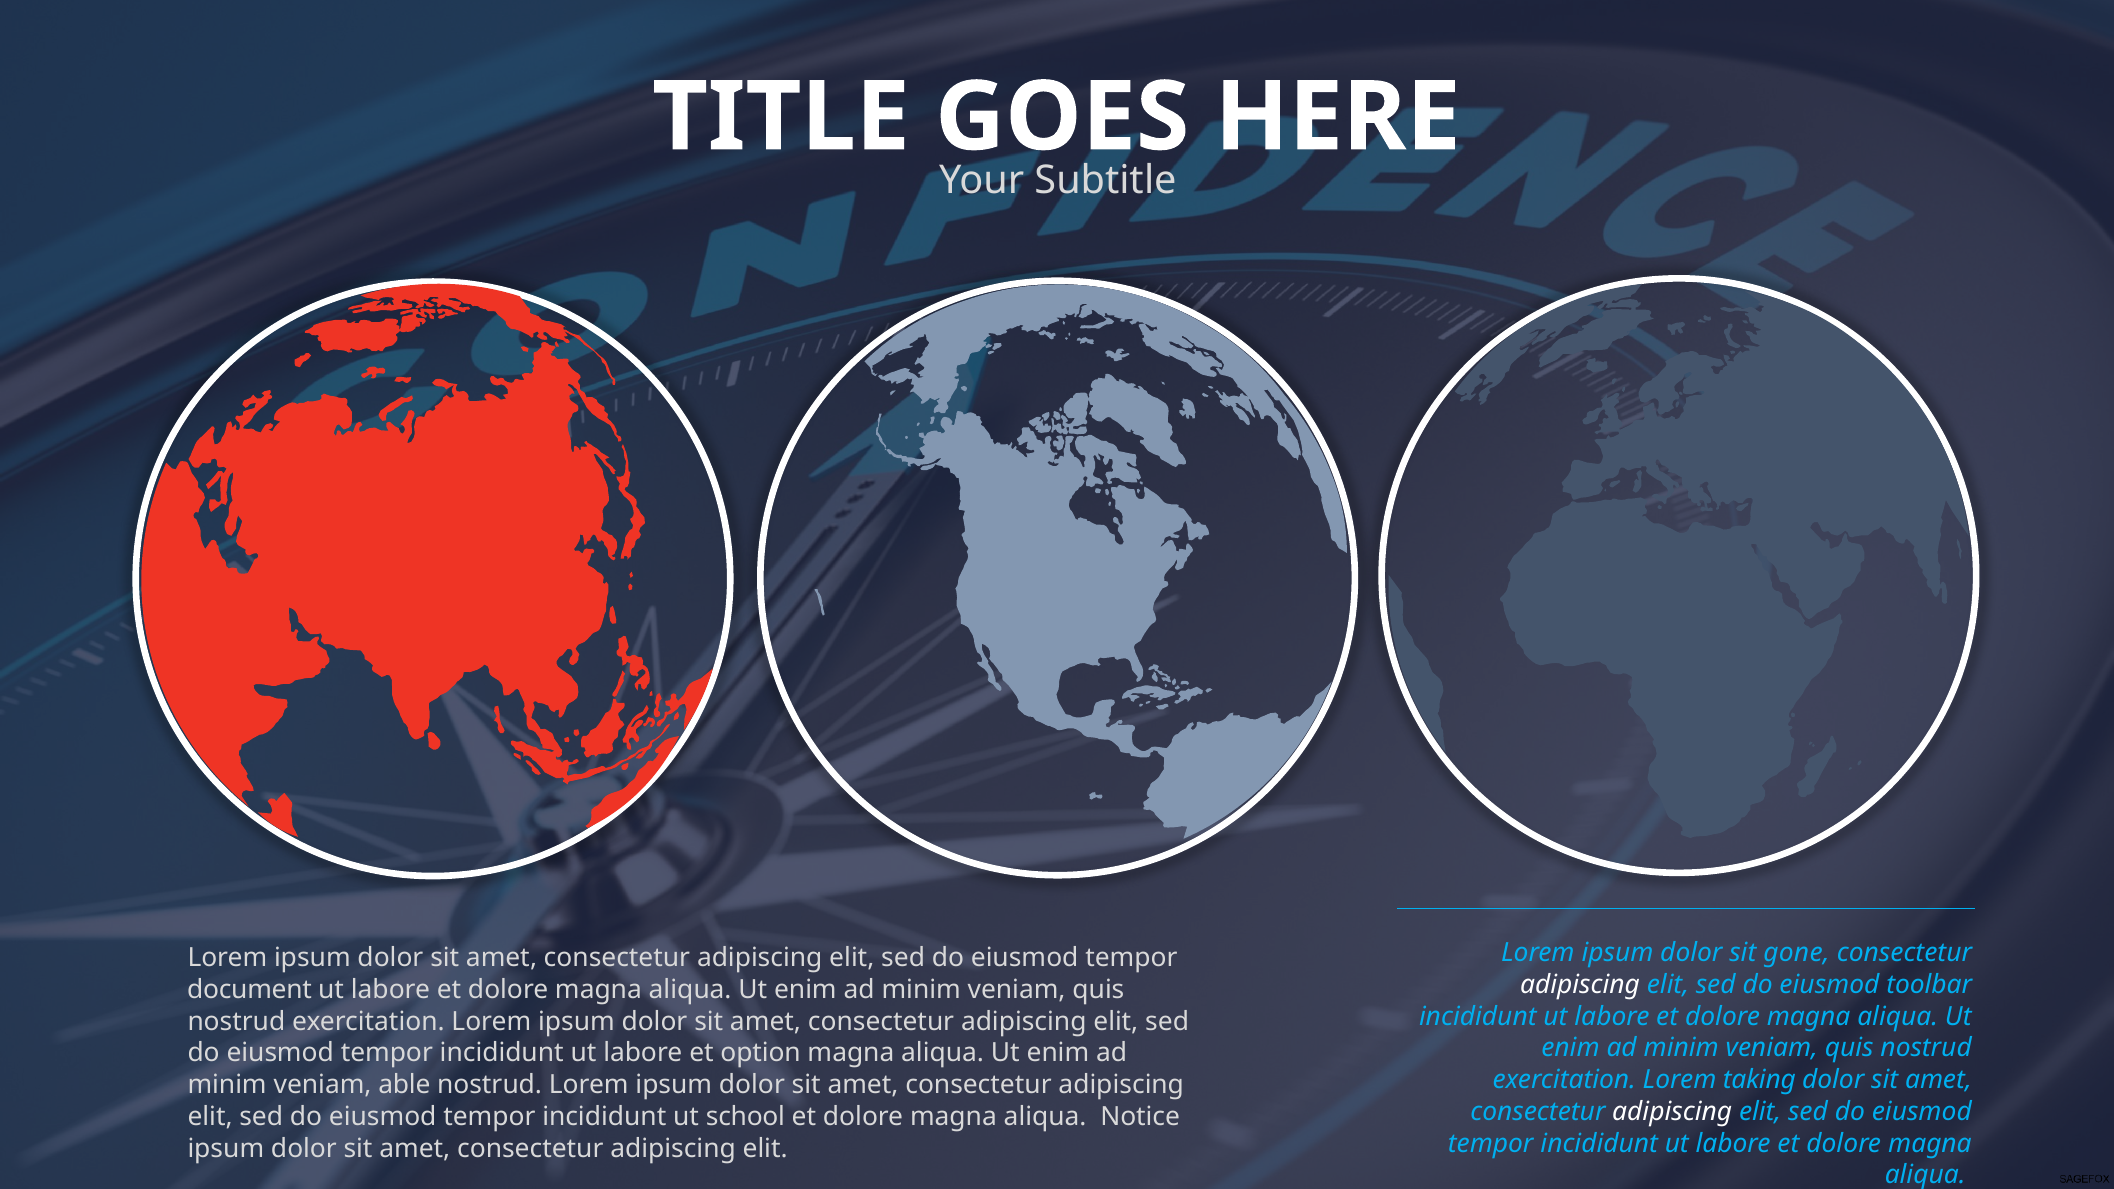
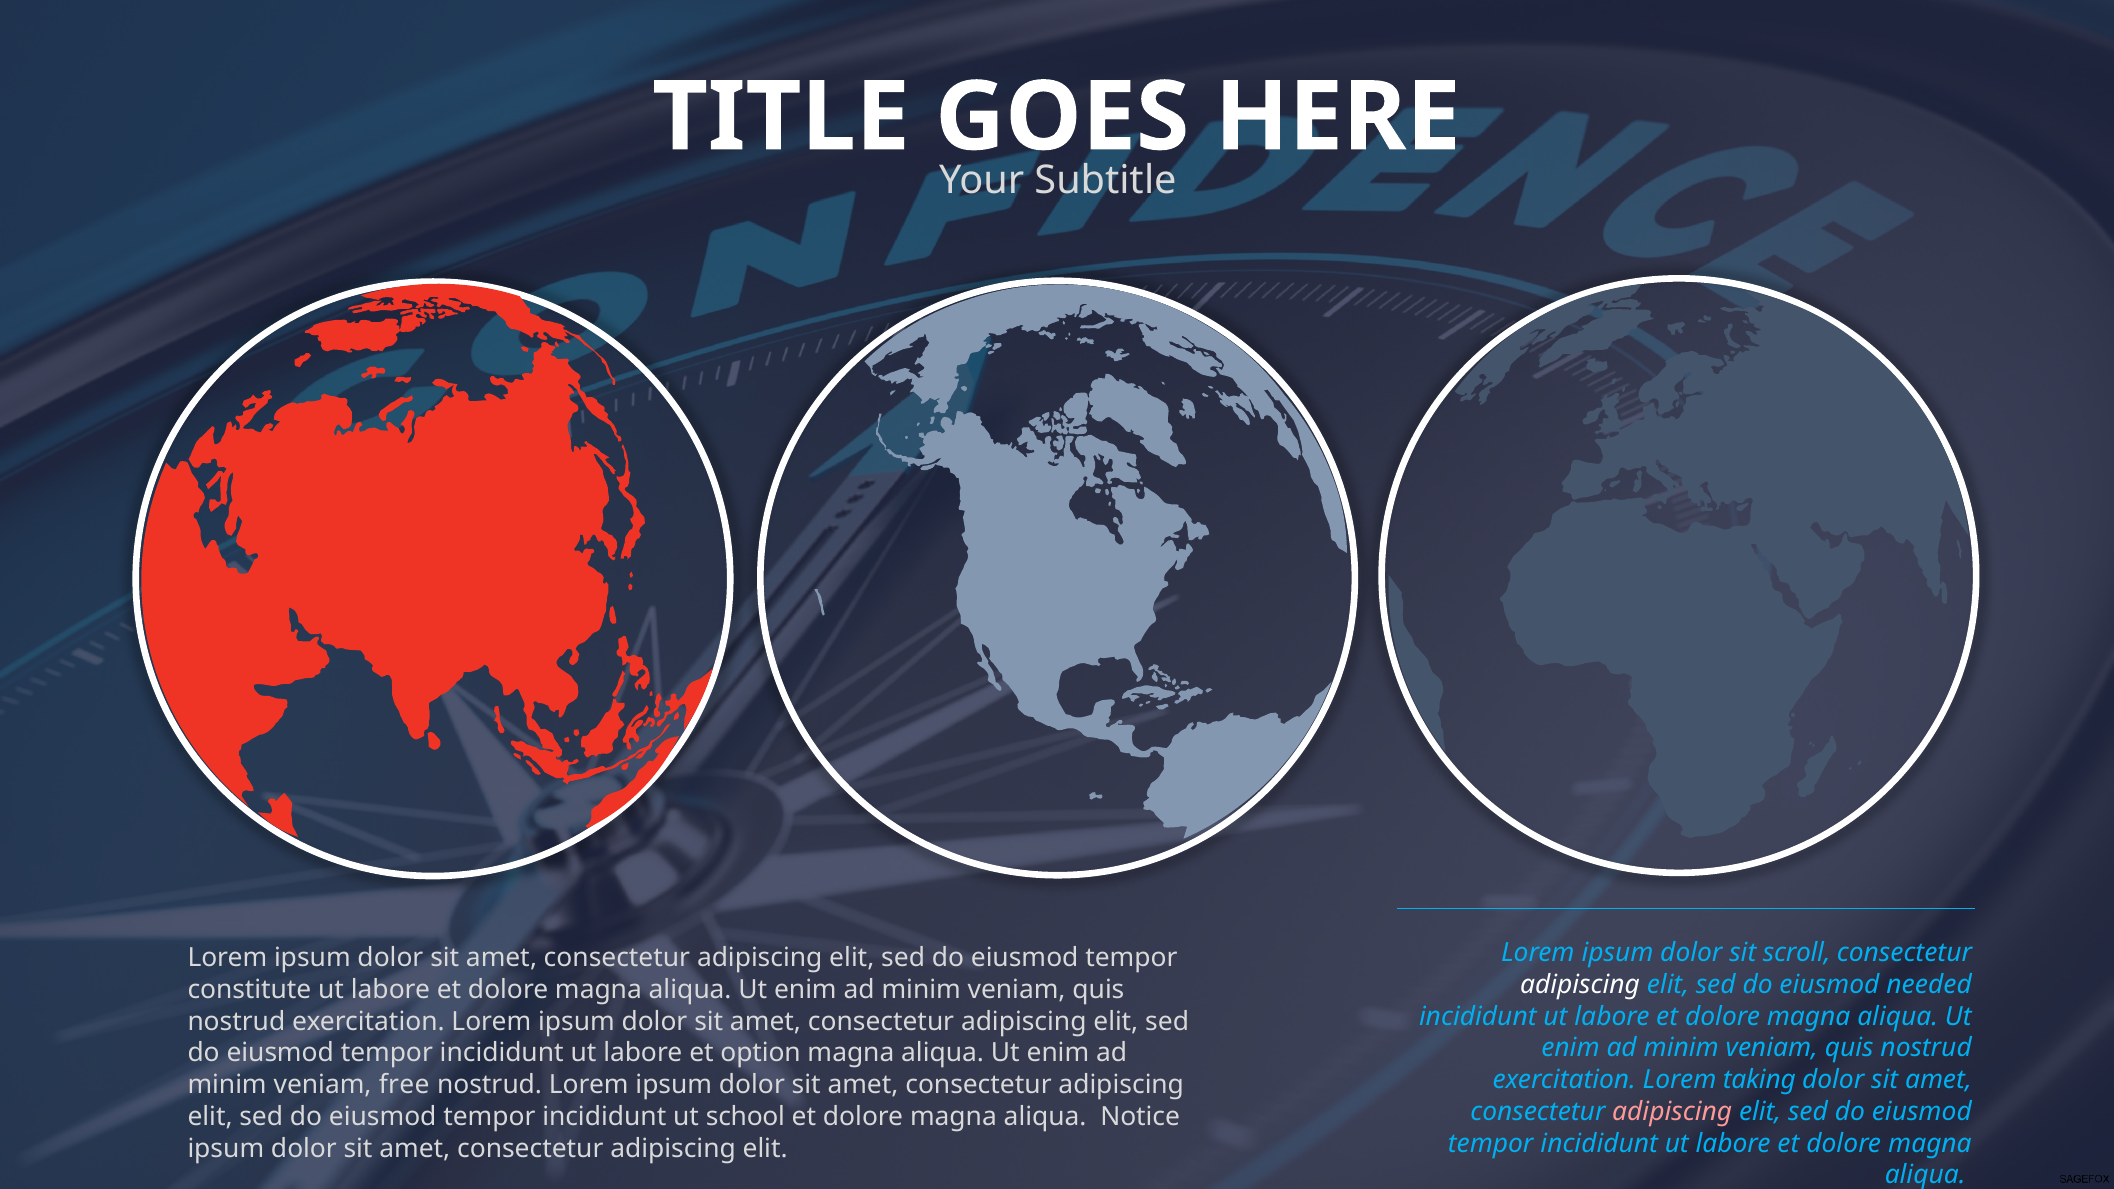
gone: gone -> scroll
toolbar: toolbar -> needed
document: document -> constitute
able: able -> free
adipiscing at (1672, 1112) colour: white -> pink
